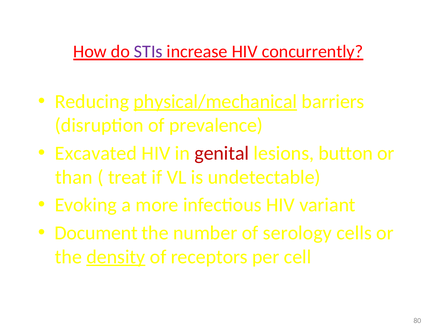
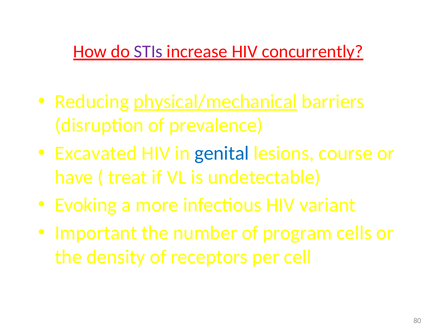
genital colour: red -> blue
button: button -> course
than: than -> have
Document: Document -> Important
serology: serology -> program
density underline: present -> none
